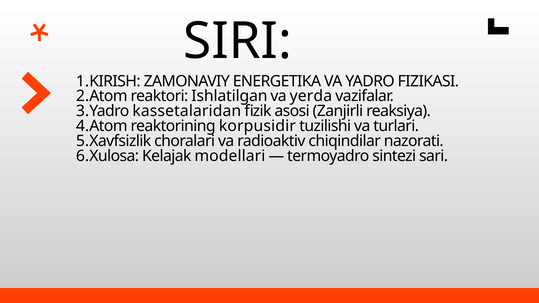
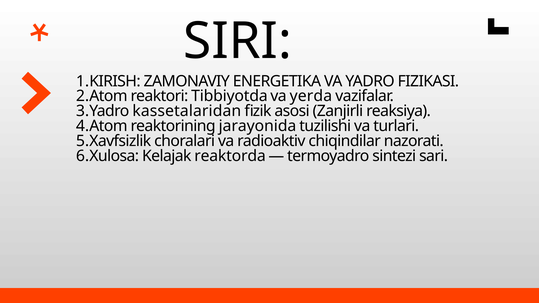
Ishlatilgan: Ishlatilgan -> Tibbiyotda
korpusidir: korpusidir -> jarayonida
modellari: modellari -> reaktorda
